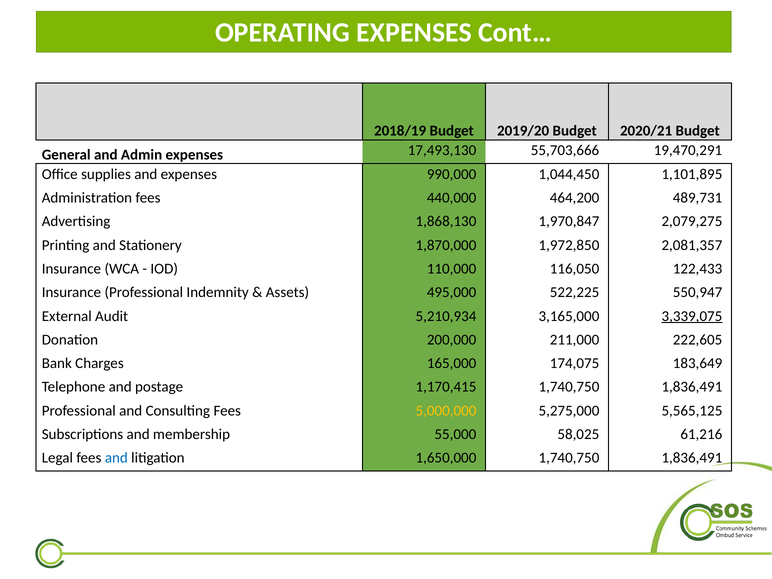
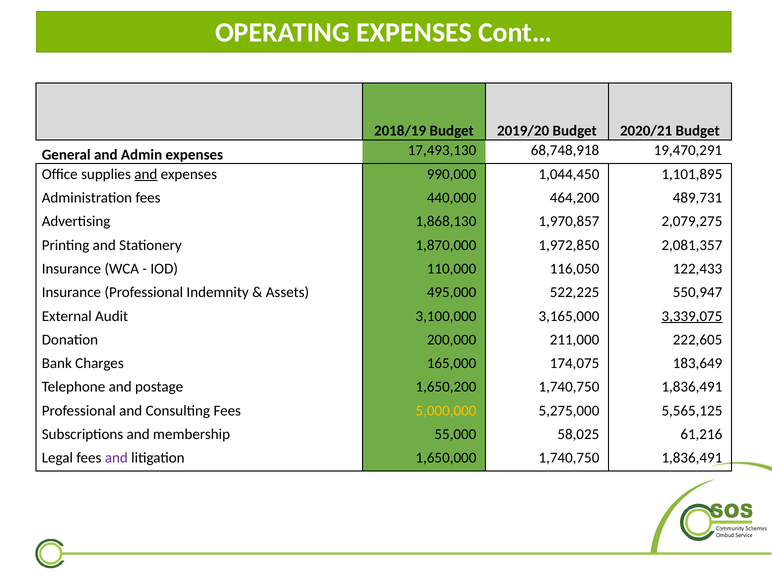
55,703,666: 55,703,666 -> 68,748,918
and at (146, 174) underline: none -> present
1,970,847: 1,970,847 -> 1,970,857
5,210,934: 5,210,934 -> 3,100,000
1,170,415: 1,170,415 -> 1,650,200
and at (116, 458) colour: blue -> purple
